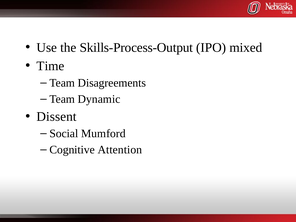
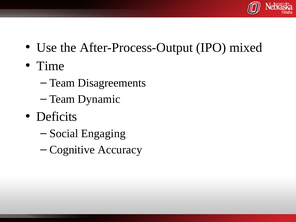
Skills-Process-Output: Skills-Process-Output -> After-Process-Output
Dissent: Dissent -> Deficits
Mumford: Mumford -> Engaging
Attention: Attention -> Accuracy
